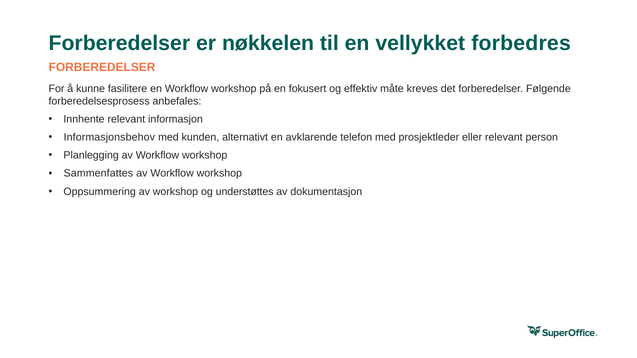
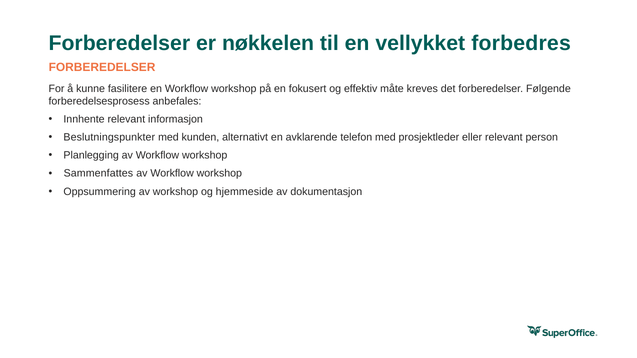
Informasjonsbehov: Informasjonsbehov -> Beslutningspunkter
understøttes: understøttes -> hjemmeside
